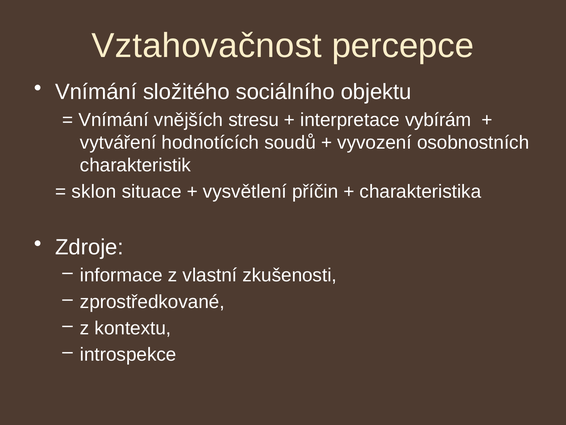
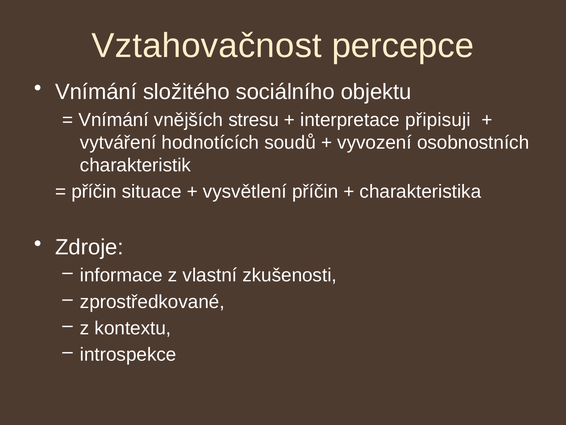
vybírám: vybírám -> připisuji
sklon at (94, 191): sklon -> příčin
